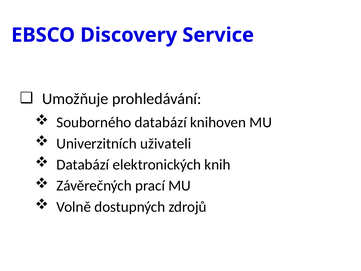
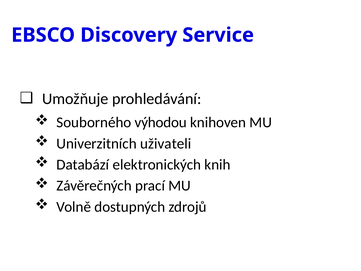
Souborného databází: databází -> výhodou
